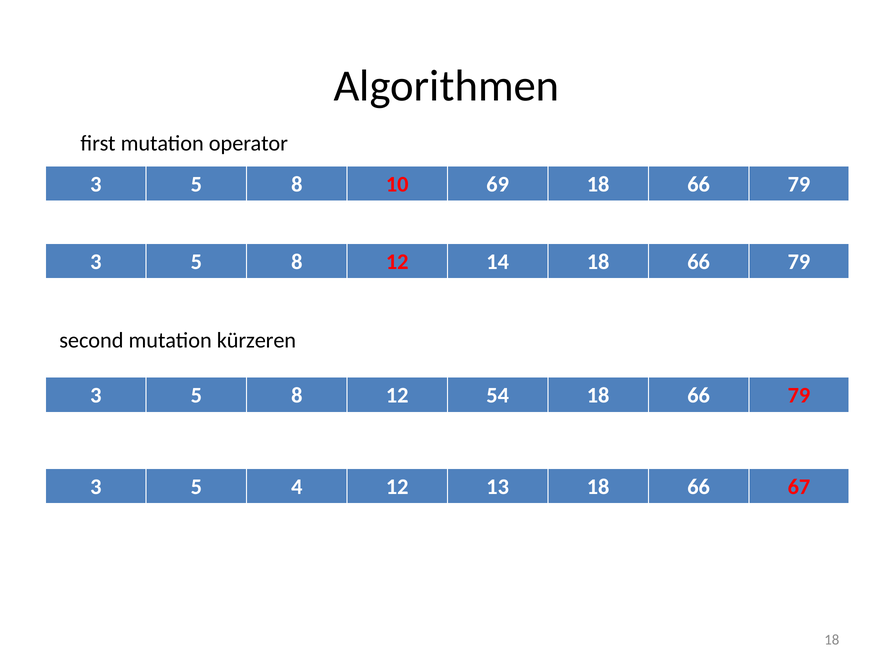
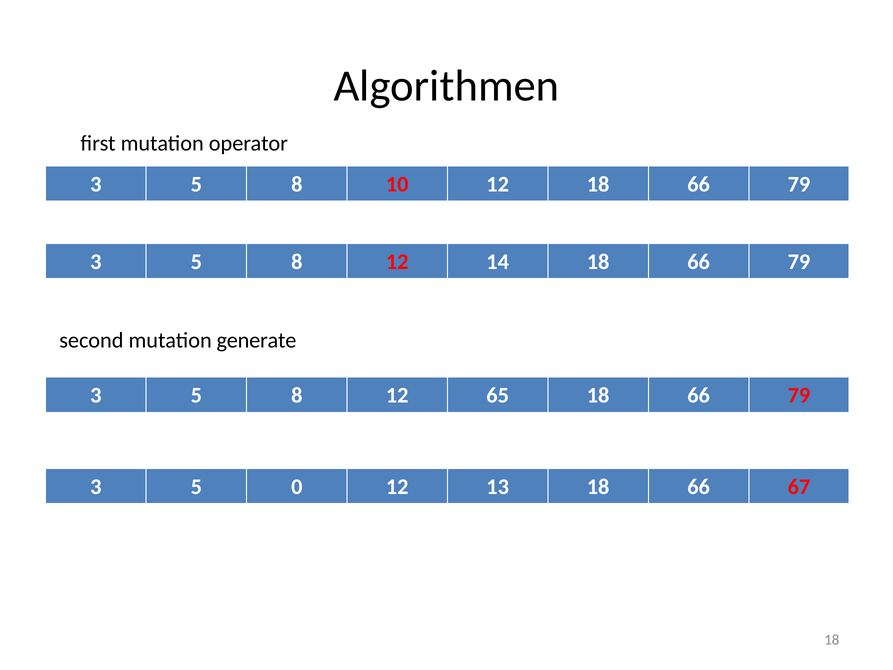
10 69: 69 -> 12
kürzeren: kürzeren -> generate
54: 54 -> 65
4: 4 -> 0
